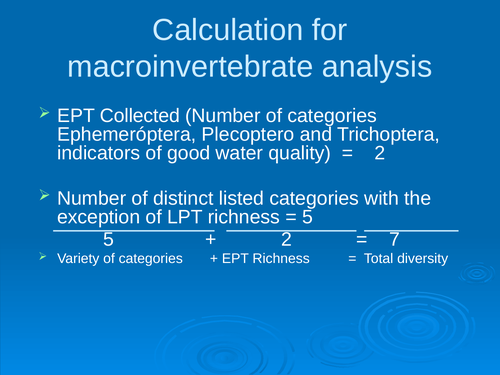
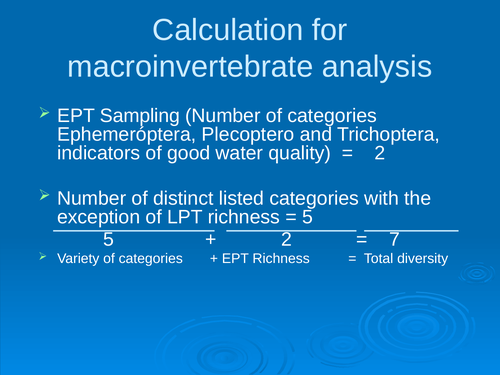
Collected: Collected -> Sampling
